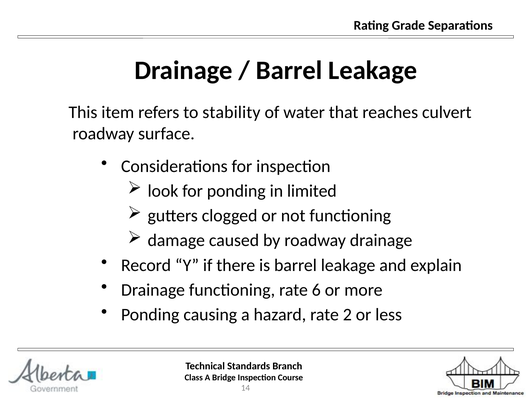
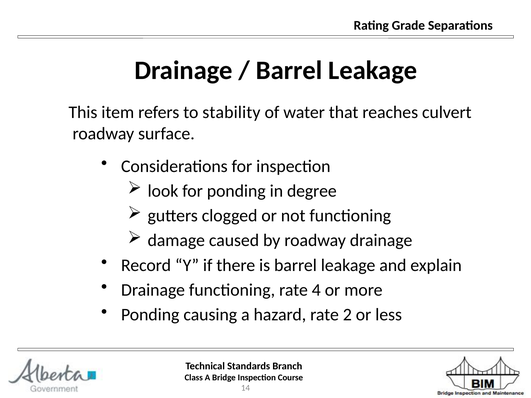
limited: limited -> degree
6: 6 -> 4
